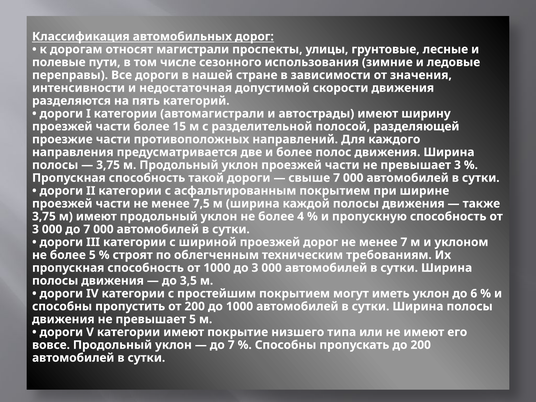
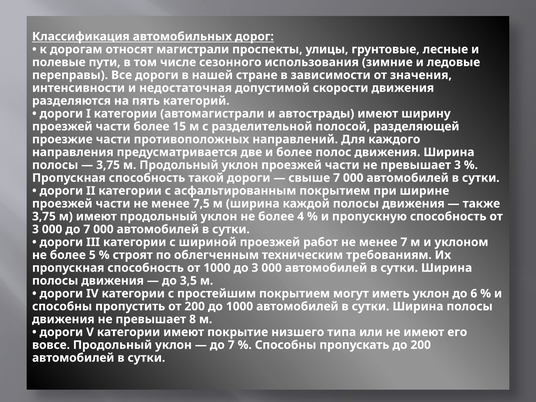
проезжей дорог: дорог -> работ
превышает 5: 5 -> 8
